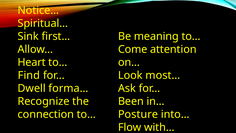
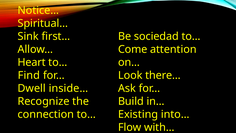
meaning: meaning -> sociedad
most…: most… -> there…
forma…: forma… -> inside…
Been: Been -> Build
Posture: Posture -> Existing
